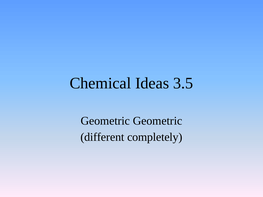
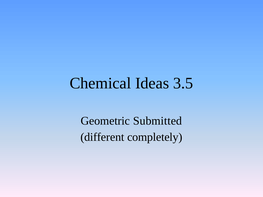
Geometric Geometric: Geometric -> Submitted
